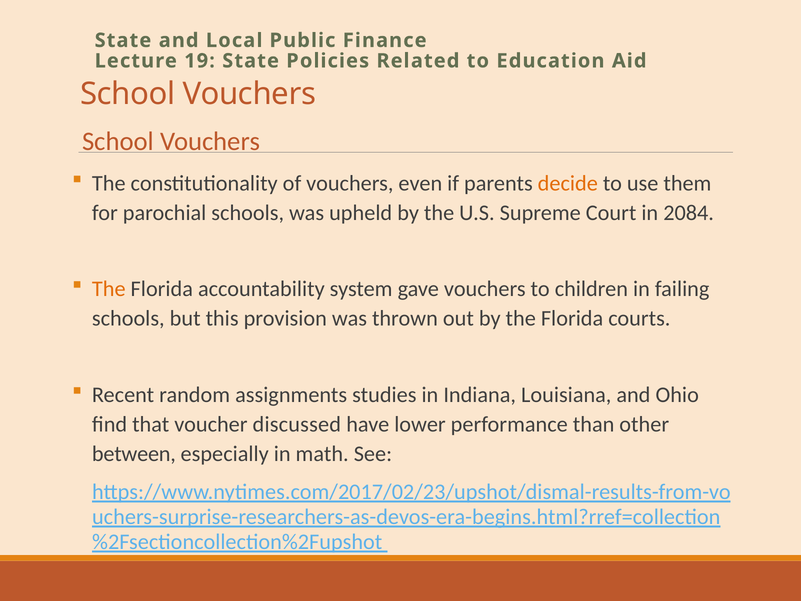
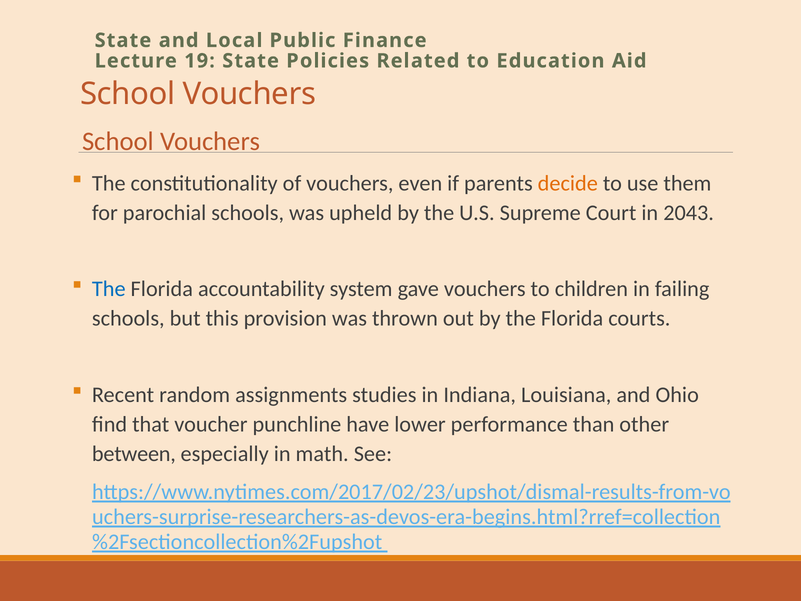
2084: 2084 -> 2043
The at (109, 289) colour: orange -> blue
discussed: discussed -> punchline
